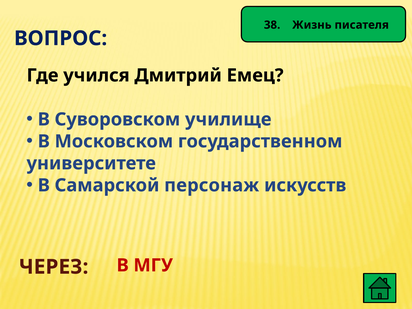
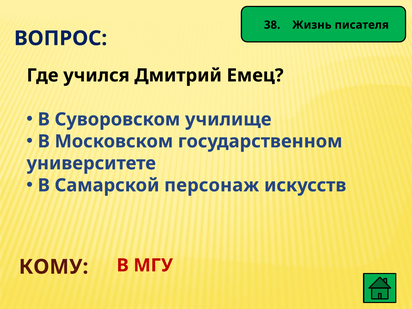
ЧЕРЕЗ: ЧЕРЕЗ -> КОМУ
